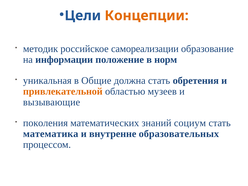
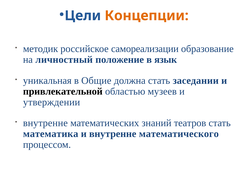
информации: информации -> личностный
норм: норм -> язык
обретения: обретения -> заседании
привлекательной colour: orange -> black
вызывающие: вызывающие -> утверждении
поколения at (45, 123): поколения -> внутренне
социум: социум -> театров
образовательных: образовательных -> математического
